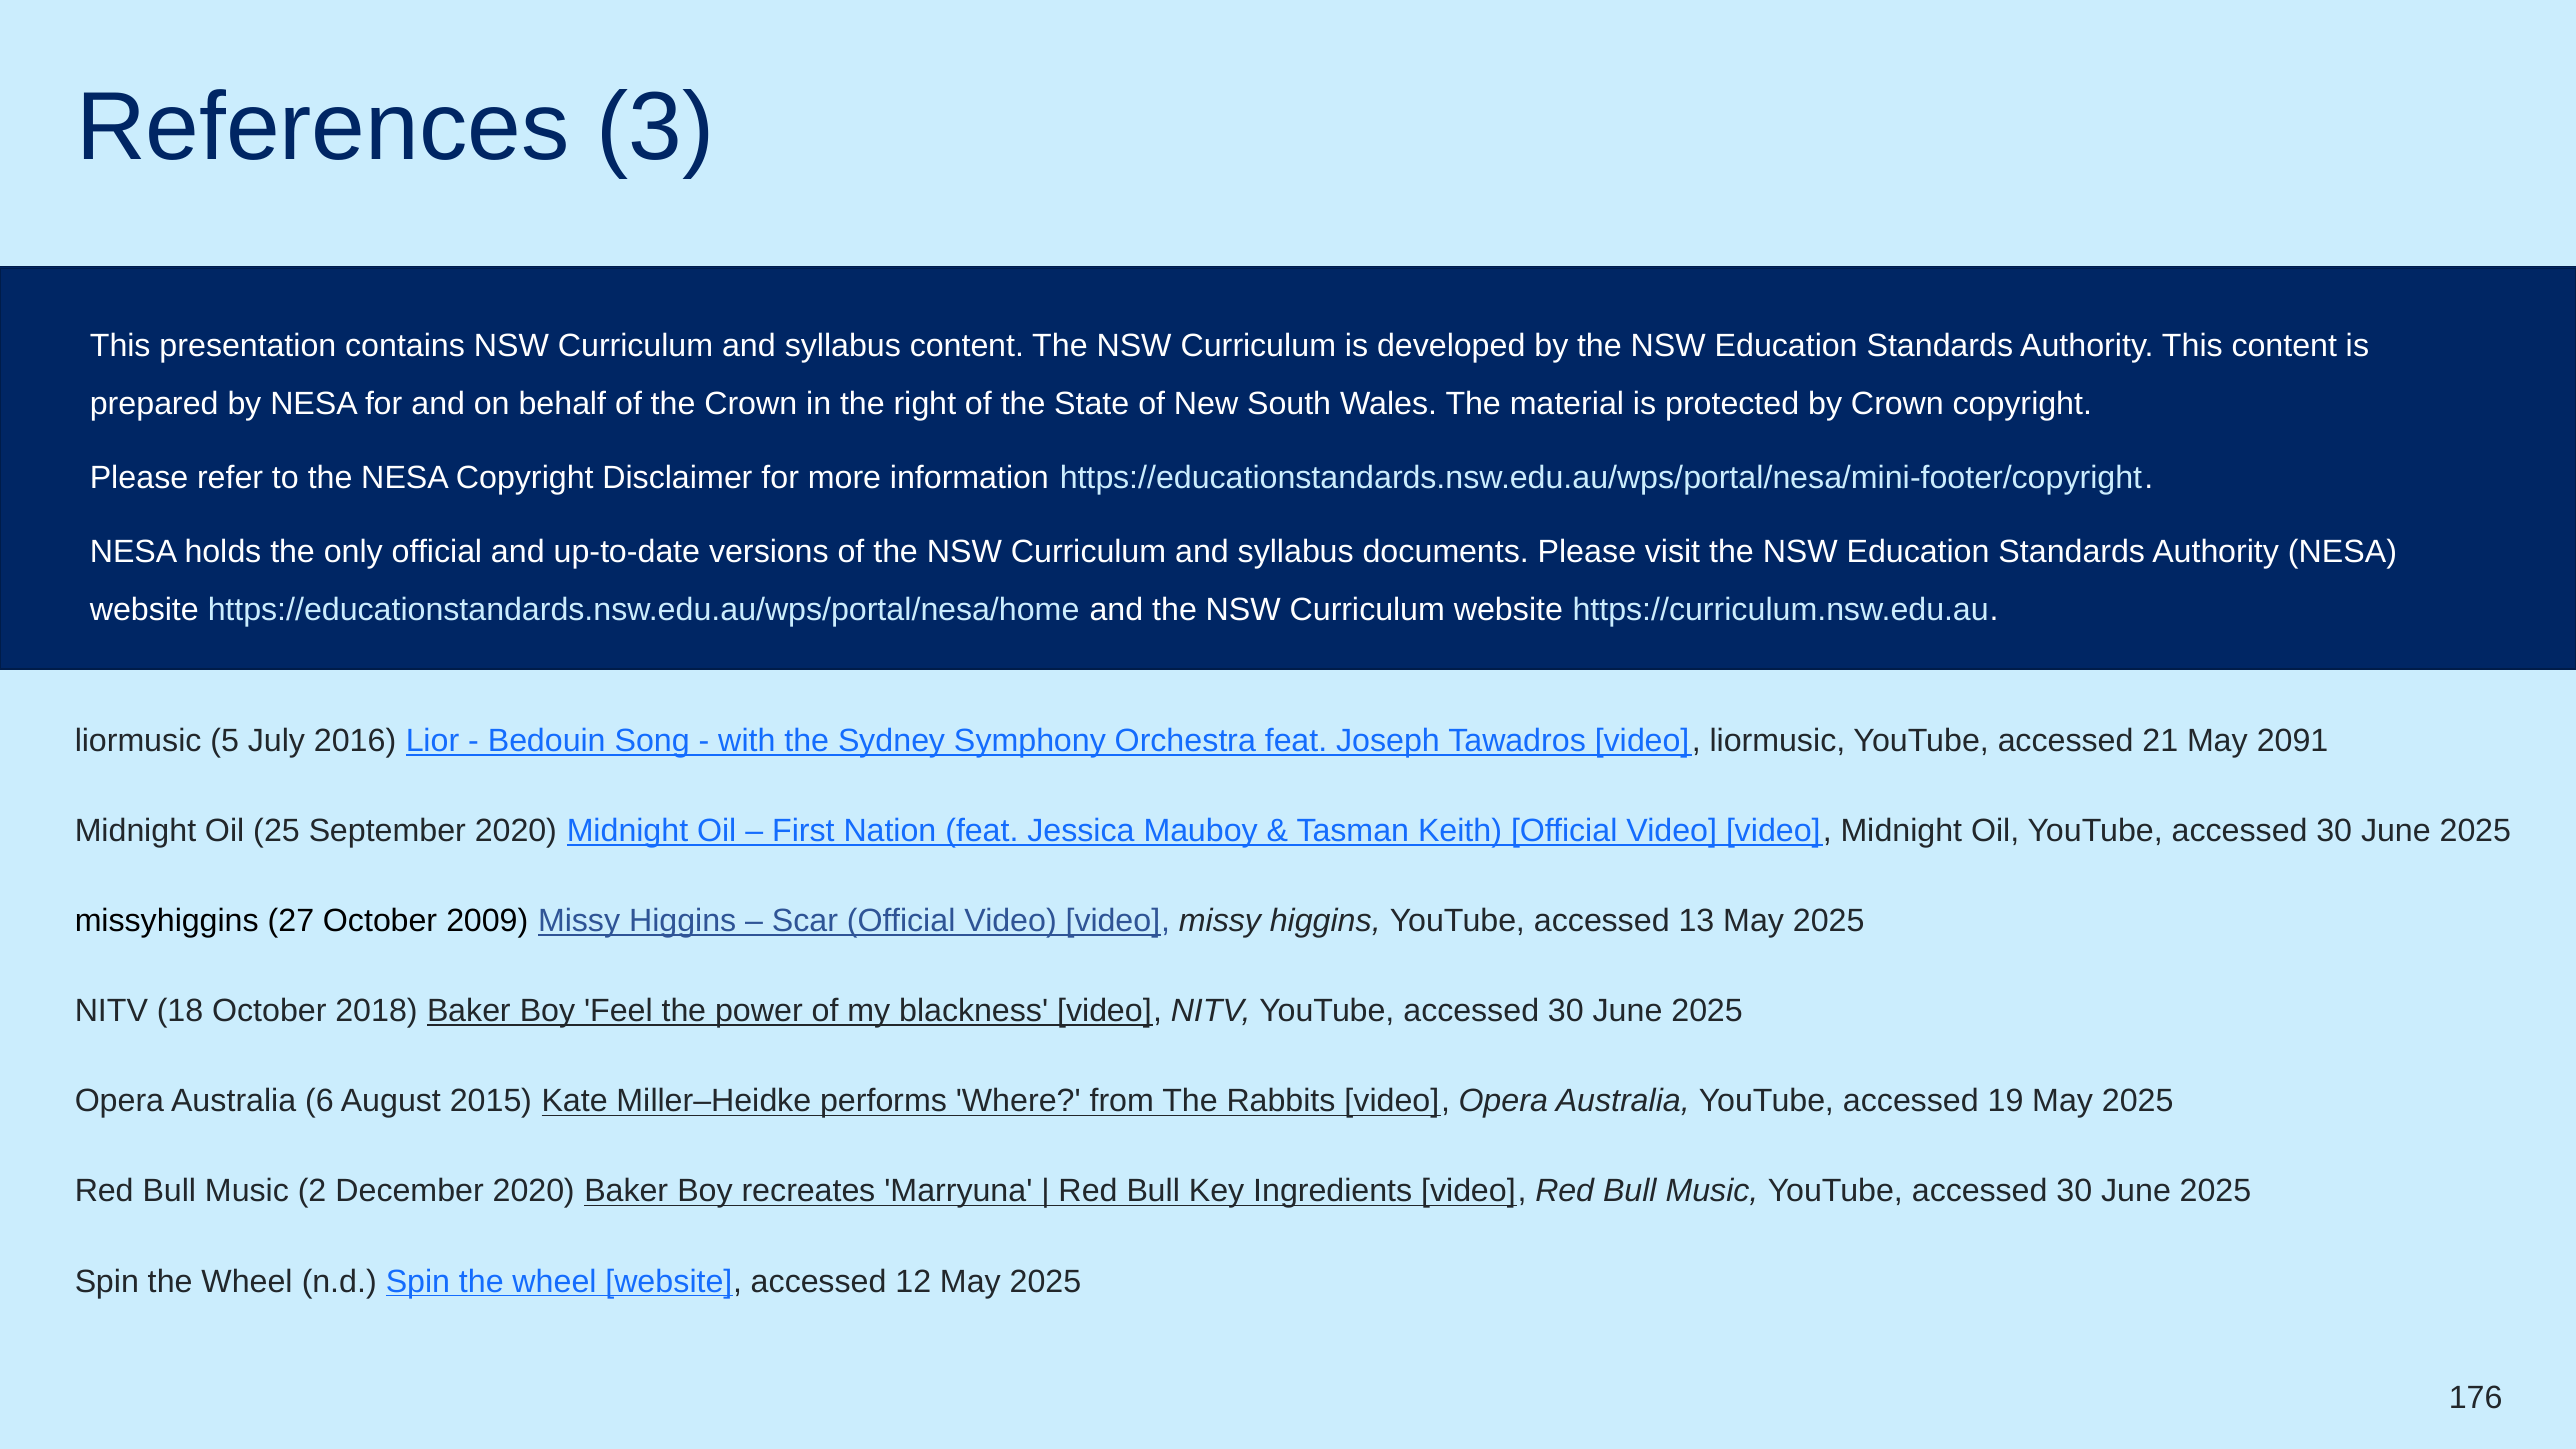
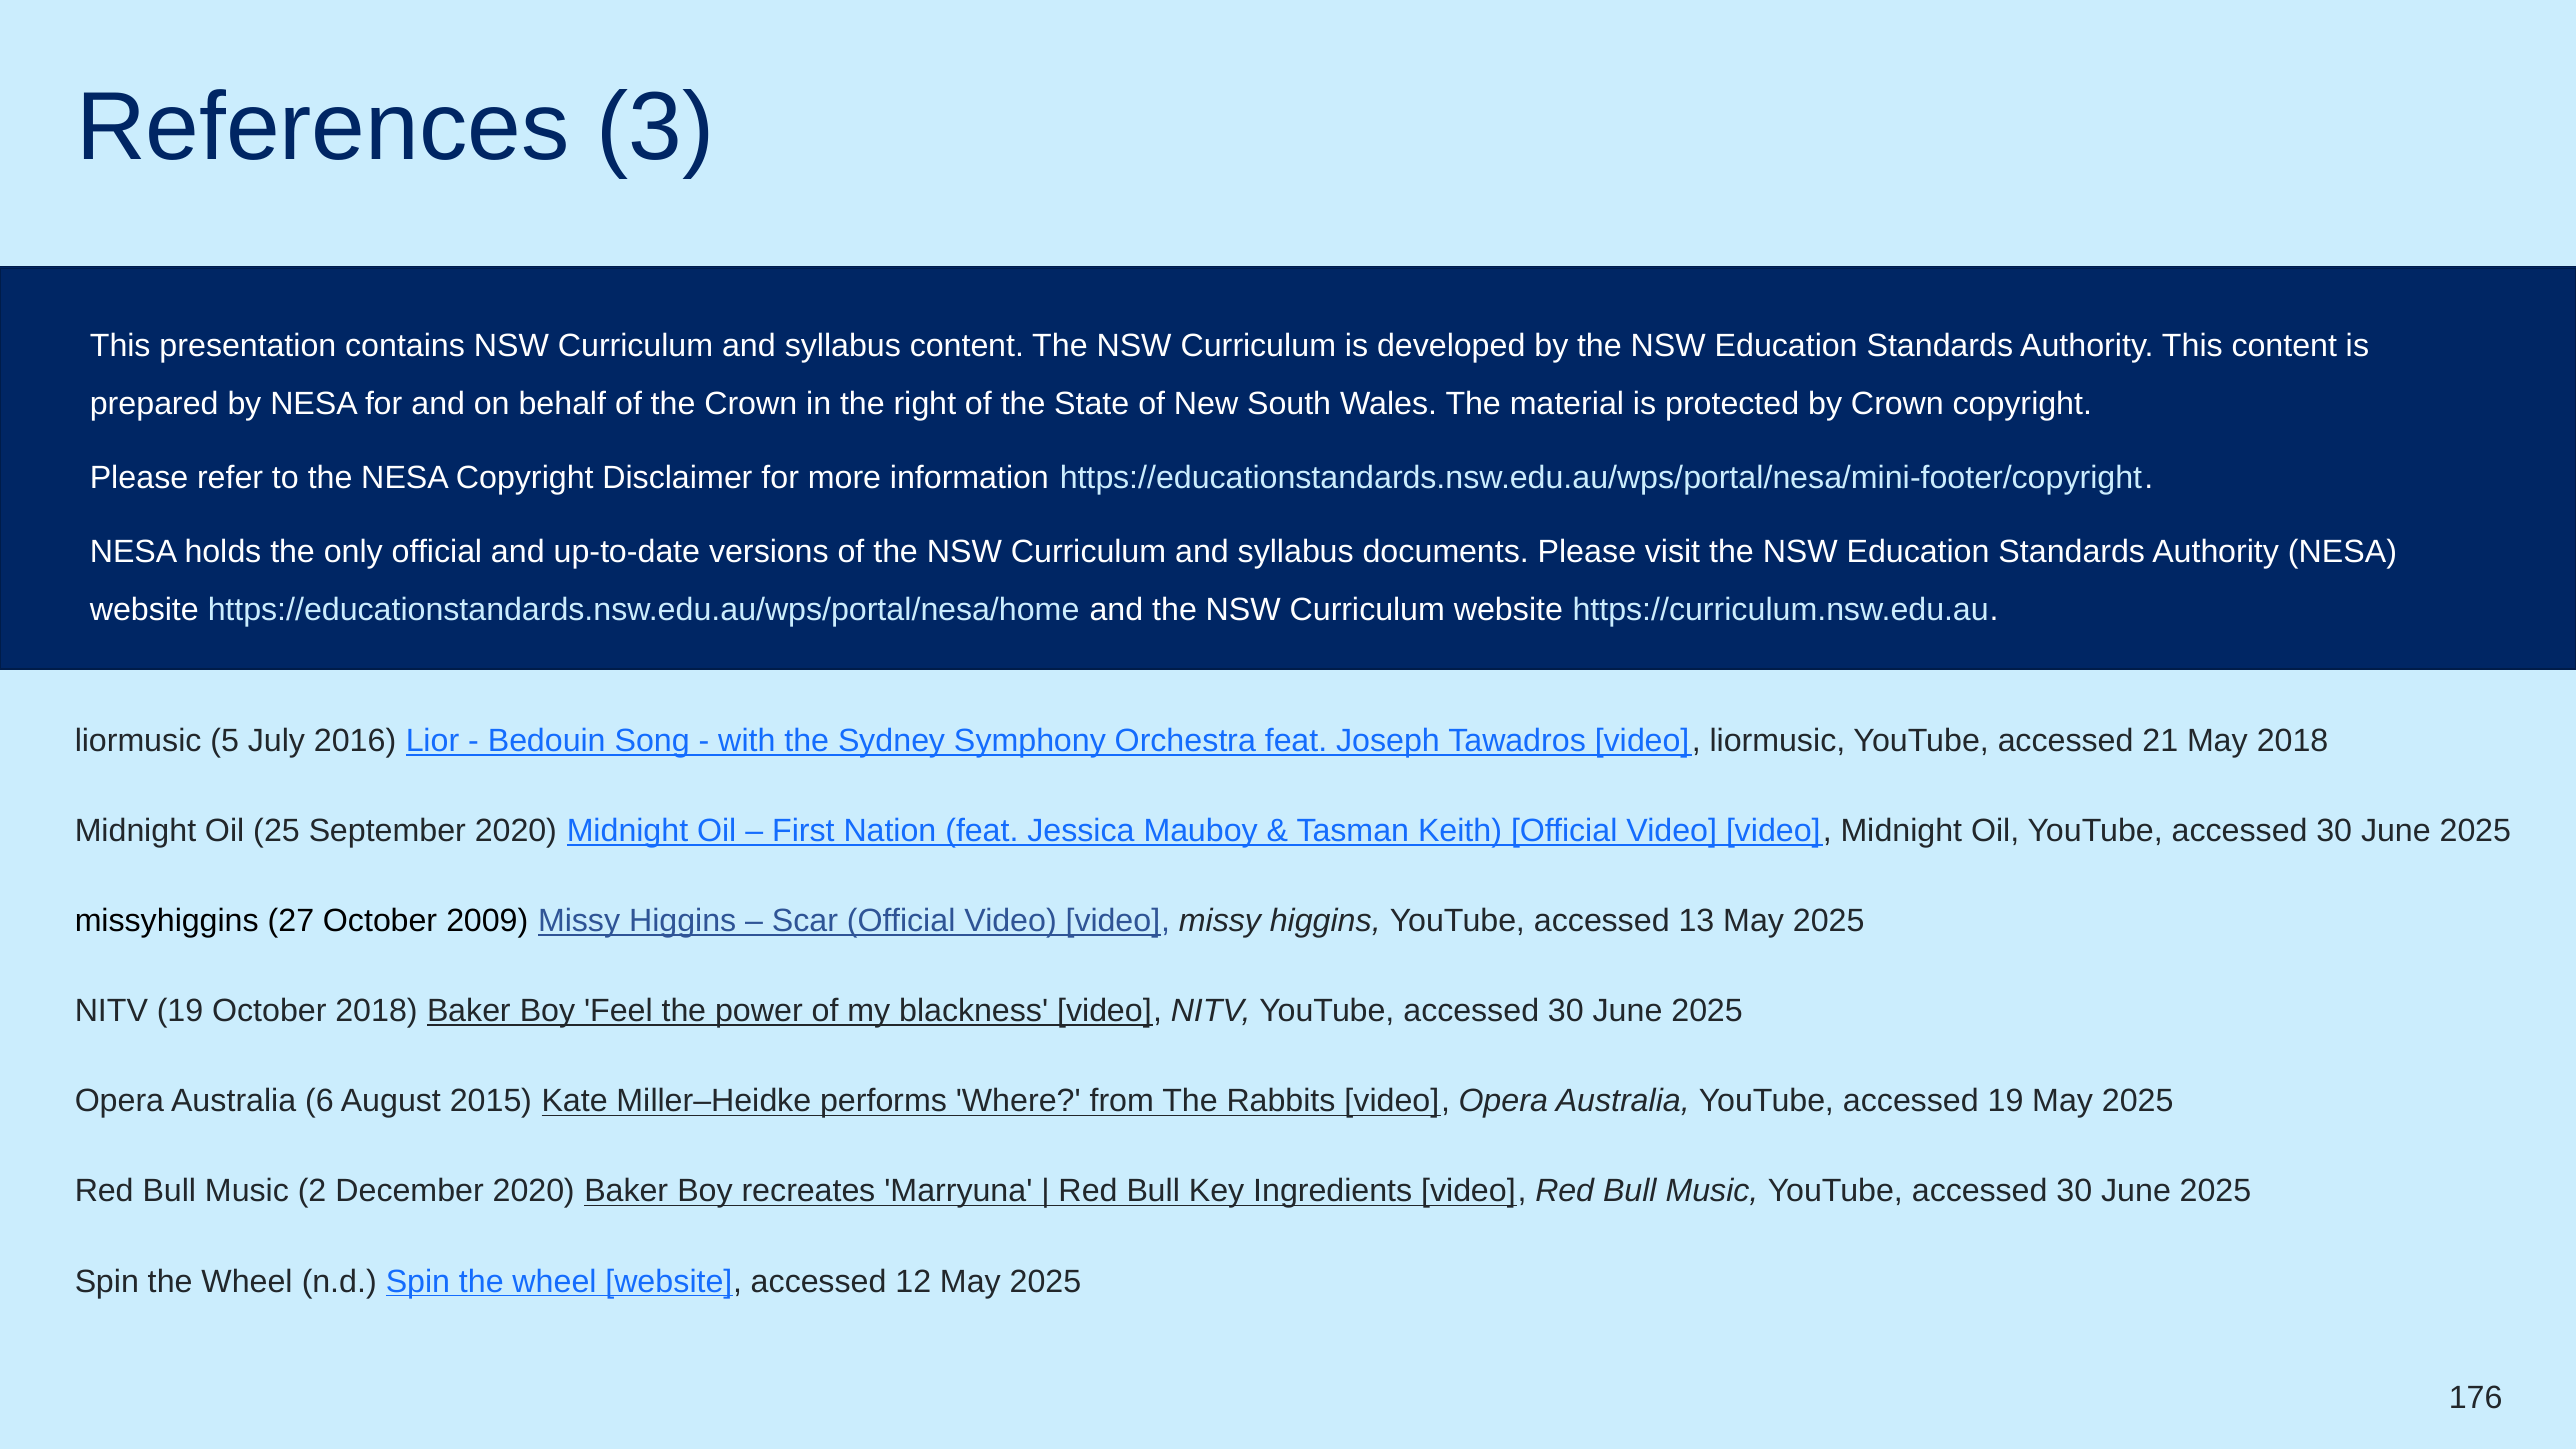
May 2091: 2091 -> 2018
NITV 18: 18 -> 19
